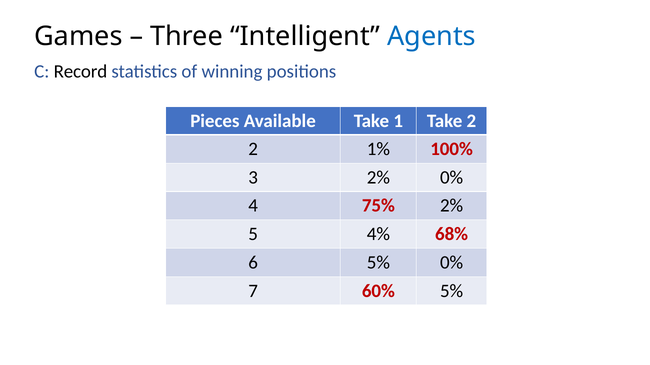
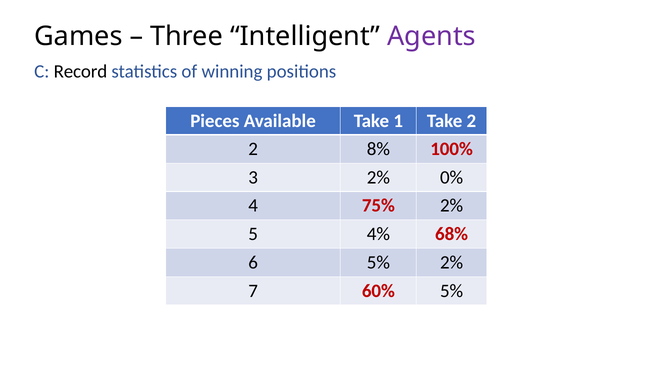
Agents colour: blue -> purple
1%: 1% -> 8%
5% 0%: 0% -> 2%
